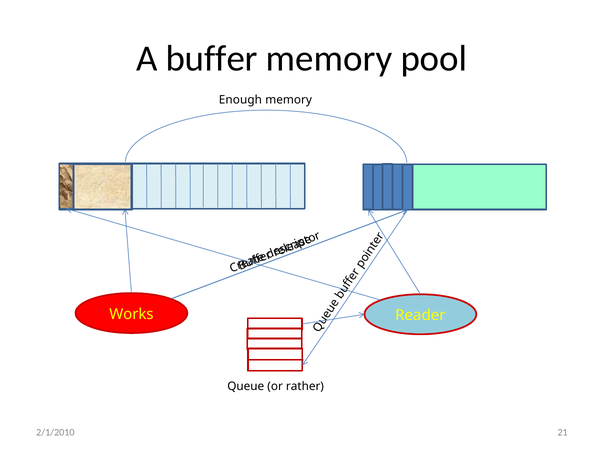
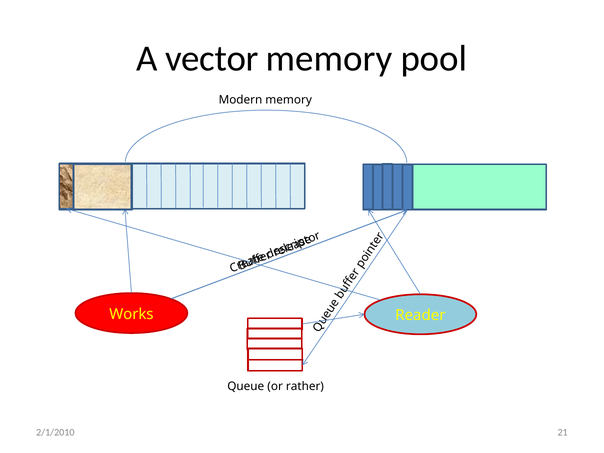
buffer: buffer -> vector
Enough: Enough -> Modern
